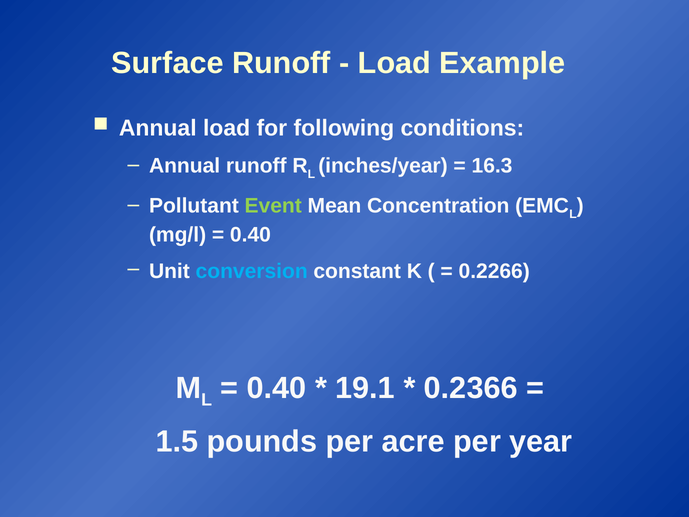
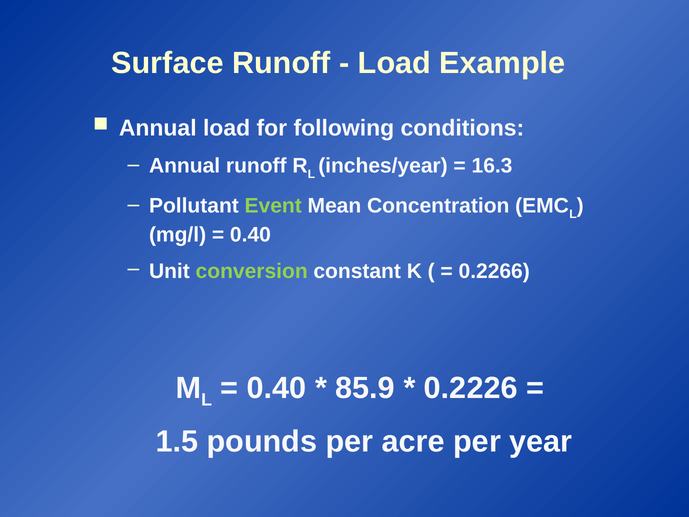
conversion colour: light blue -> light green
19.1: 19.1 -> 85.9
0.2366: 0.2366 -> 0.2226
